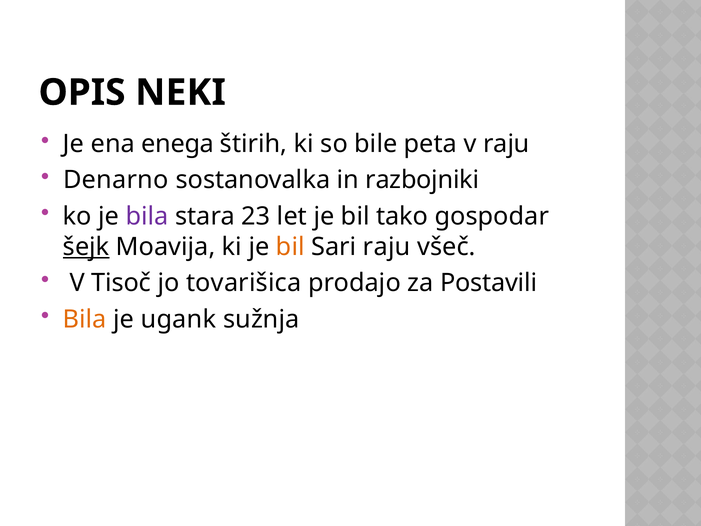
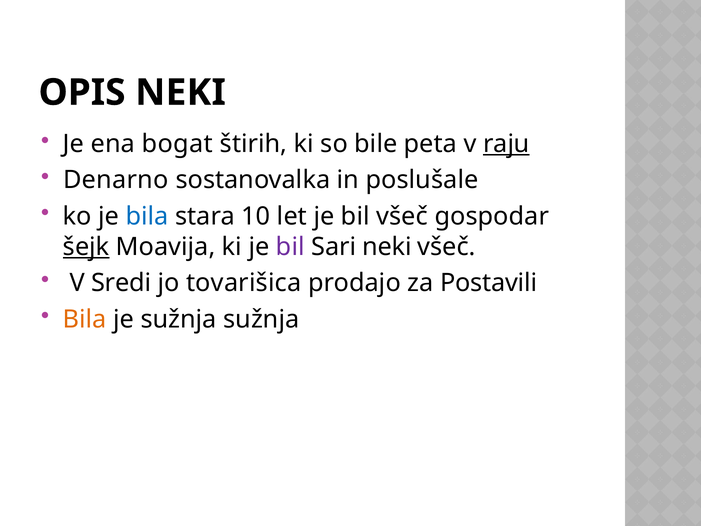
enega: enega -> bogat
raju at (506, 144) underline: none -> present
razbojniki: razbojniki -> poslušale
bila at (147, 216) colour: purple -> blue
23: 23 -> 10
bil tako: tako -> všeč
bil at (290, 247) colour: orange -> purple
Sari raju: raju -> neki
Tisoč: Tisoč -> Sredi
je ugank: ugank -> sužnja
